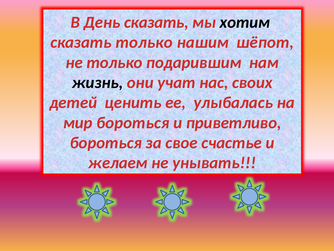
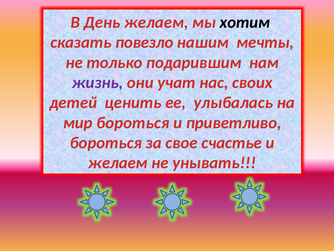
День сказать: сказать -> желаем
сказать только: только -> повезло
шёпот: шёпот -> мечты
жизнь colour: black -> purple
